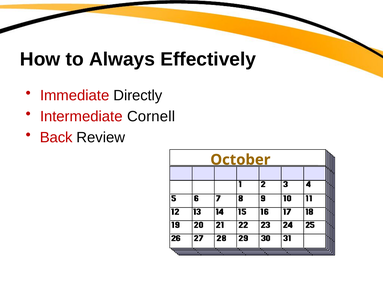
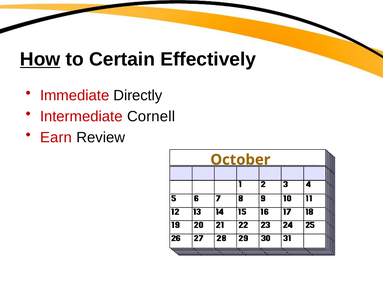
How underline: none -> present
Always: Always -> Certain
Back: Back -> Earn
